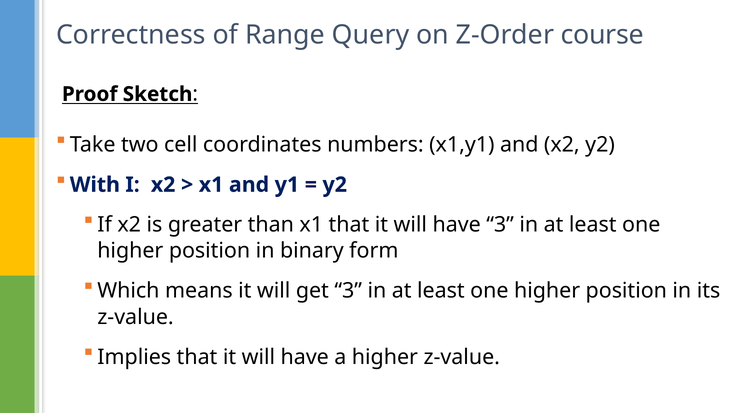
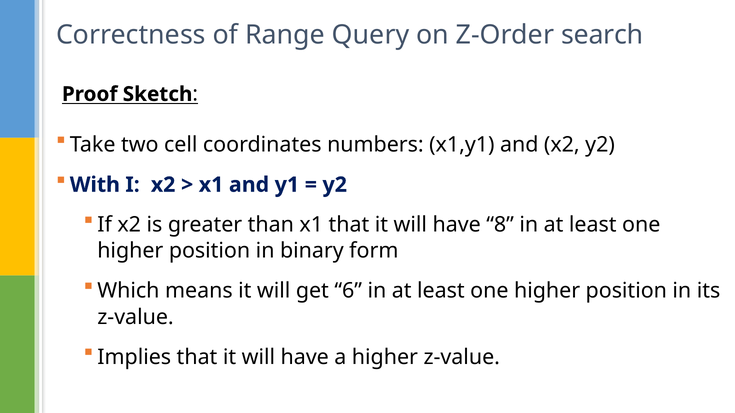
course: course -> search
have 3: 3 -> 8
get 3: 3 -> 6
